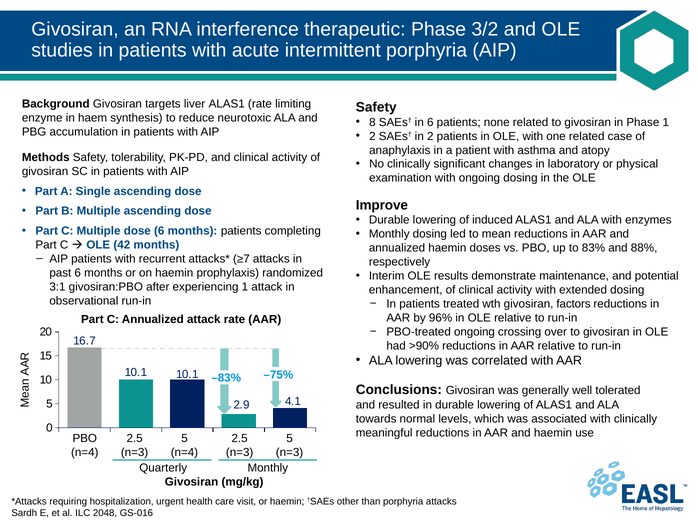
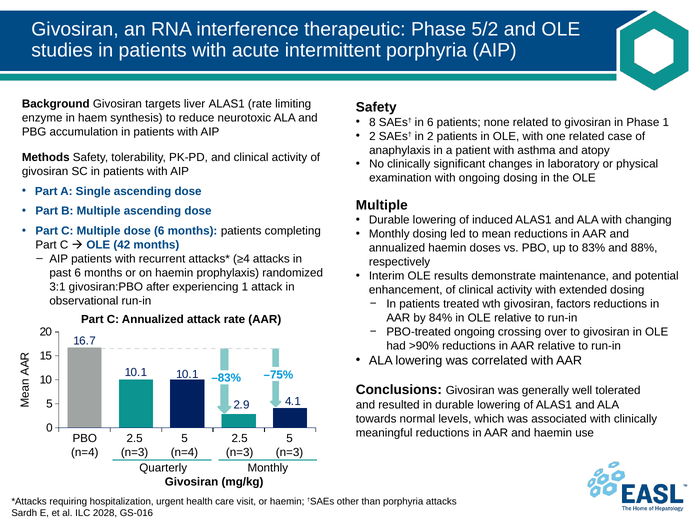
3/2: 3/2 -> 5/2
Improve at (382, 205): Improve -> Multiple
enzymes: enzymes -> changing
≥7: ≥7 -> ≥4
96%: 96% -> 84%
2048: 2048 -> 2028
